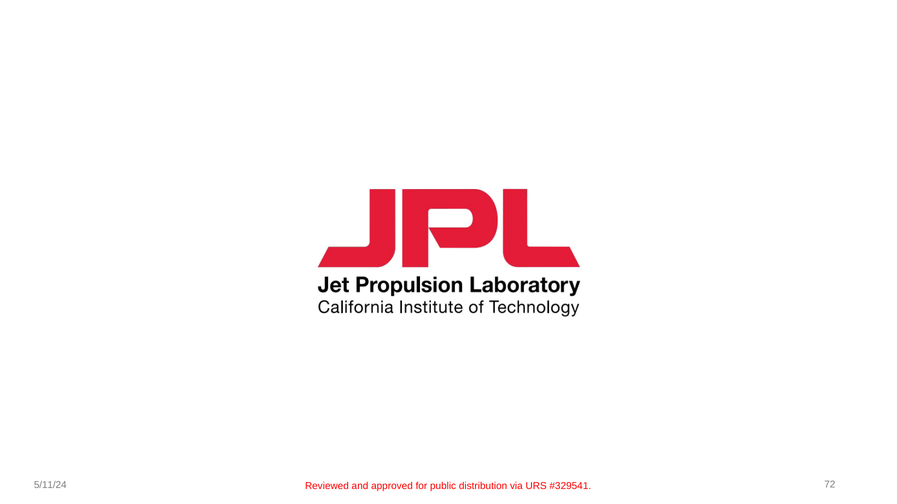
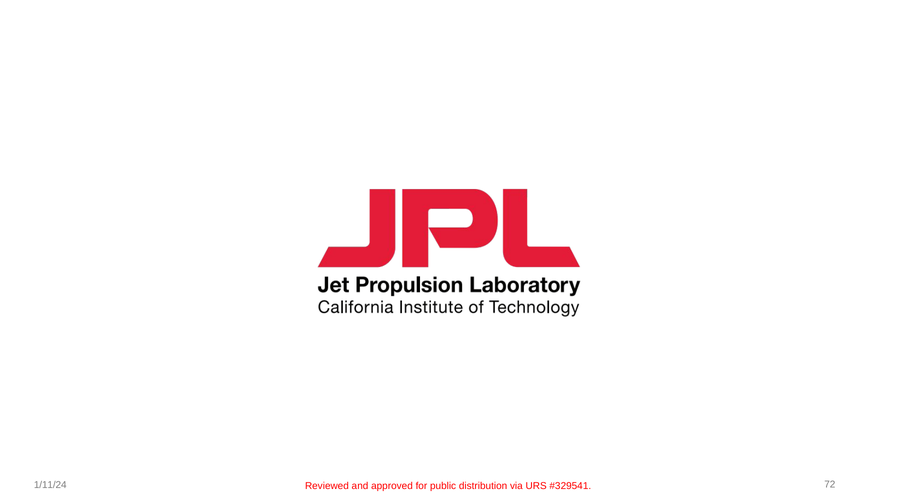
5/11/24: 5/11/24 -> 1/11/24
